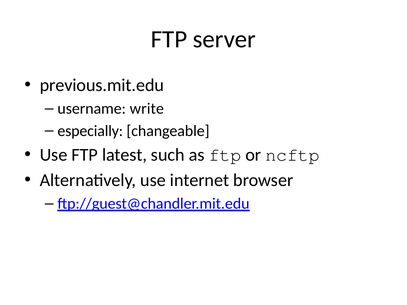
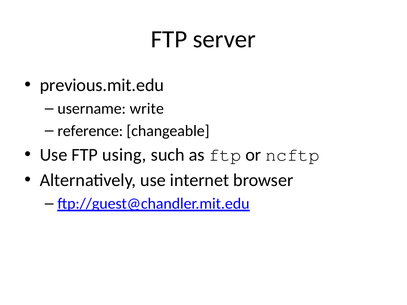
especially: especially -> reference
latest: latest -> using
